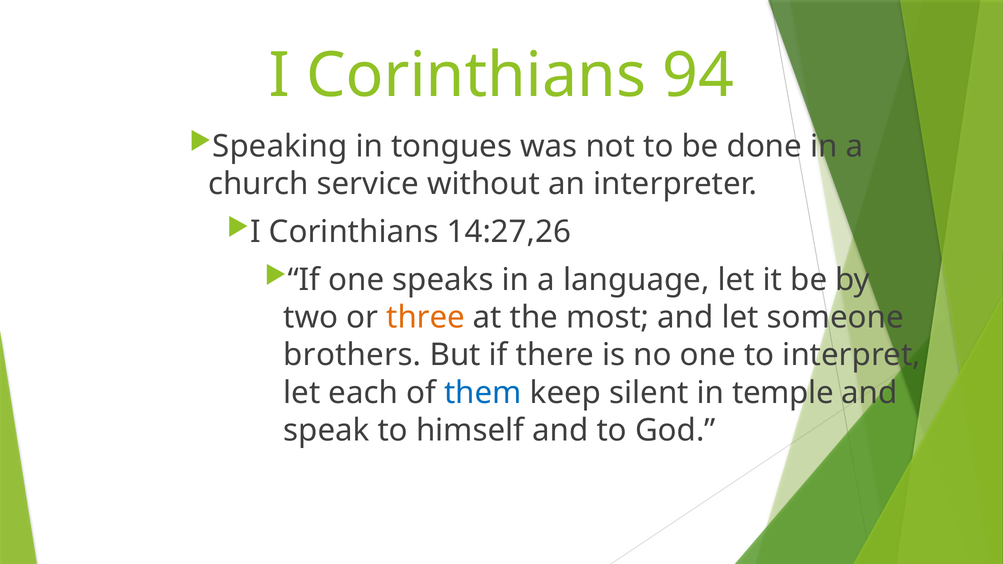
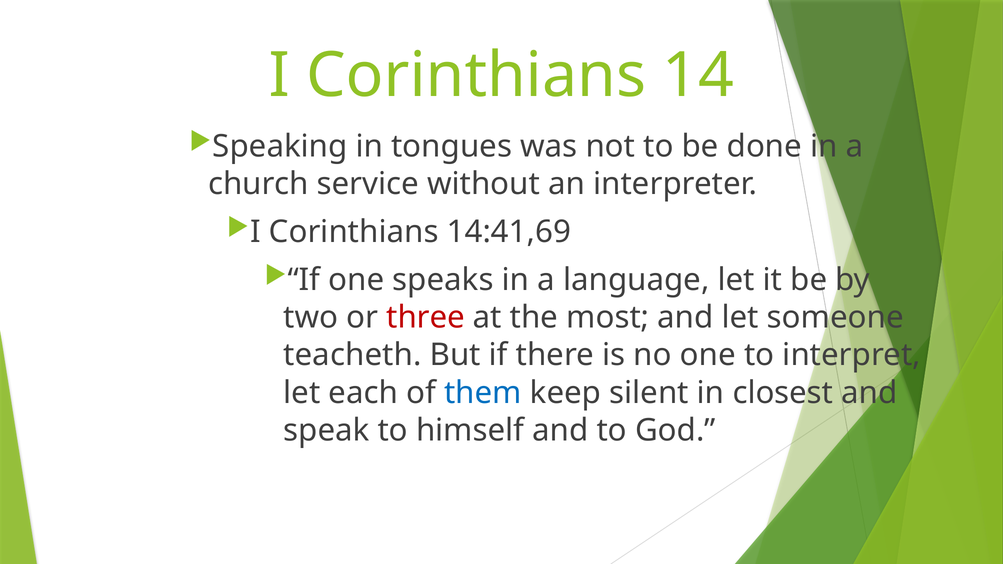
94: 94 -> 14
14:27,26: 14:27,26 -> 14:41,69
three colour: orange -> red
brothers: brothers -> teacheth
temple: temple -> closest
